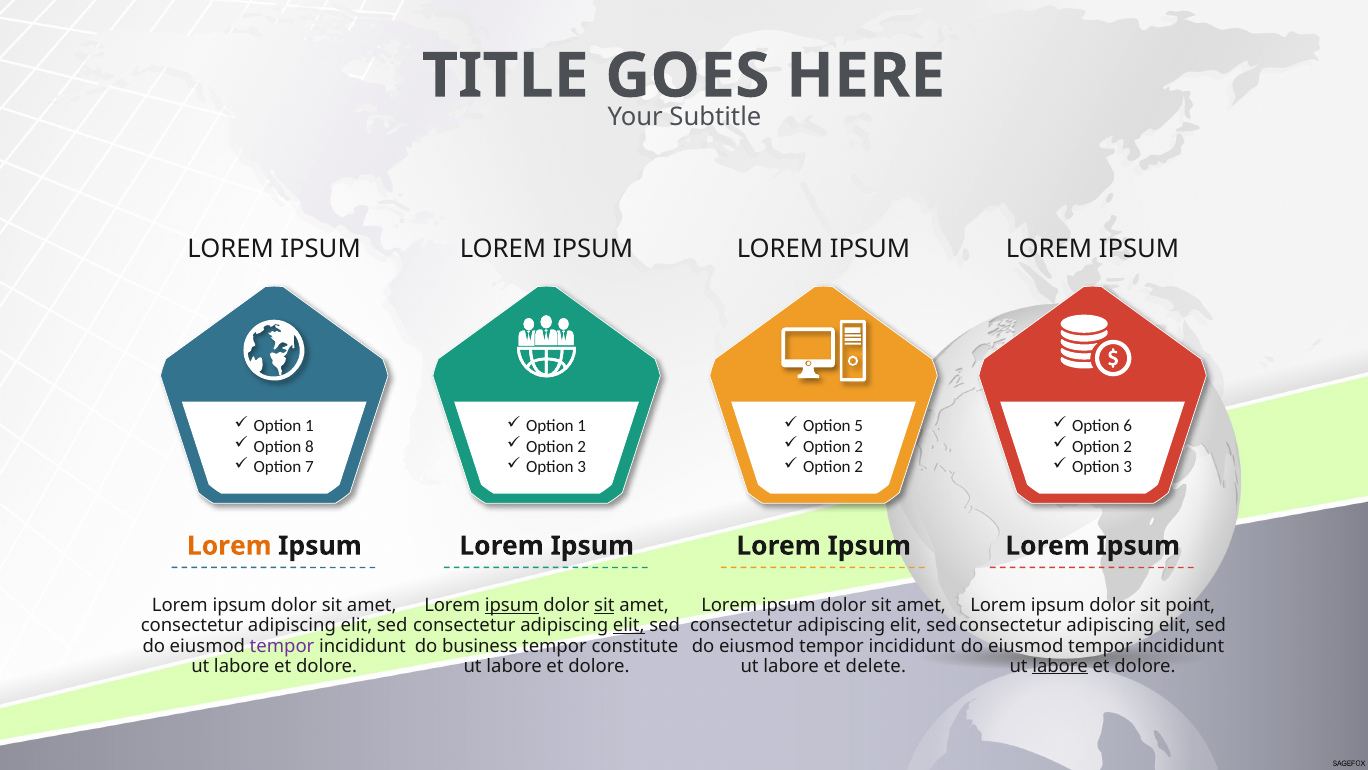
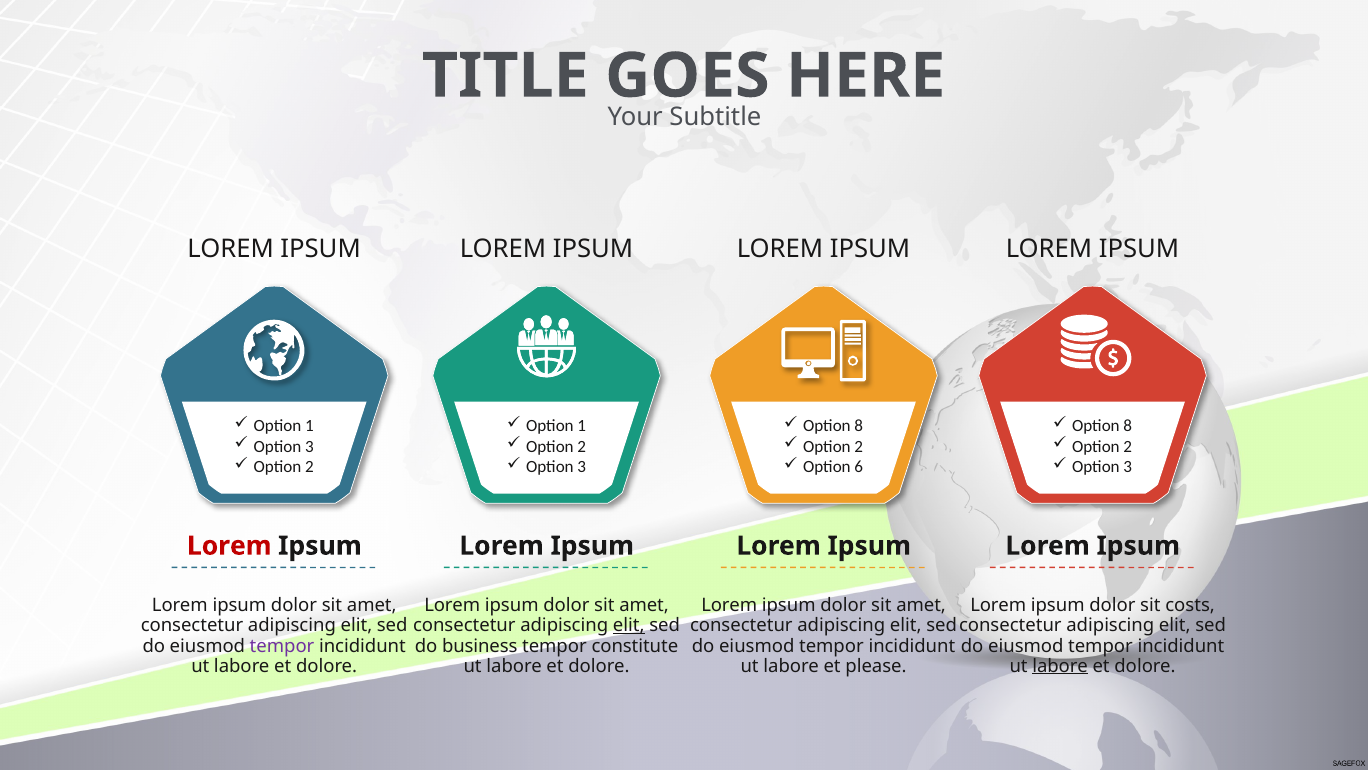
5 at (859, 426): 5 -> 8
6 at (1128, 426): 6 -> 8
8 at (309, 446): 8 -> 3
7 at (309, 467): 7 -> 2
2 at (859, 467): 2 -> 6
Lorem at (229, 545) colour: orange -> red
ipsum at (512, 605) underline: present -> none
sit at (604, 605) underline: present -> none
point: point -> costs
delete: delete -> please
